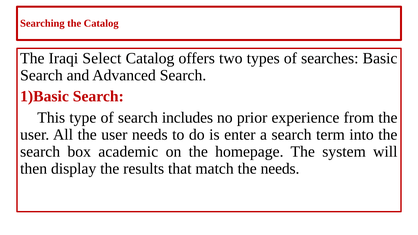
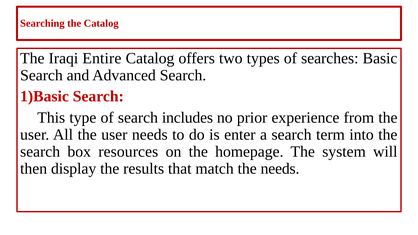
Select: Select -> Entire
academic: academic -> resources
